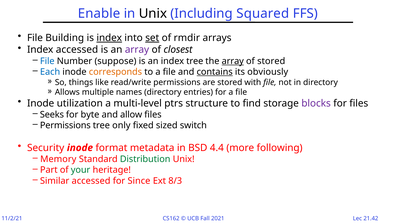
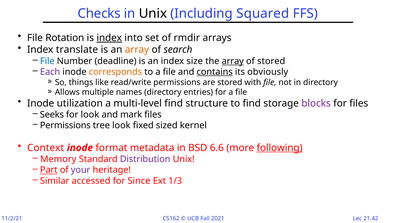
Enable: Enable -> Checks
Building: Building -> Rotation
set underline: present -> none
Index accessed: accessed -> translate
array at (137, 50) colour: purple -> orange
closest: closest -> search
suppose: suppose -> deadline
index tree: tree -> size
Each colour: blue -> purple
multi-level ptrs: ptrs -> find
for byte: byte -> look
allow: allow -> mark
tree only: only -> look
switch: switch -> kernel
Security: Security -> Context
4.4: 4.4 -> 6.6
following underline: none -> present
Distribution colour: green -> purple
Part underline: none -> present
your colour: green -> purple
8/3: 8/3 -> 1/3
